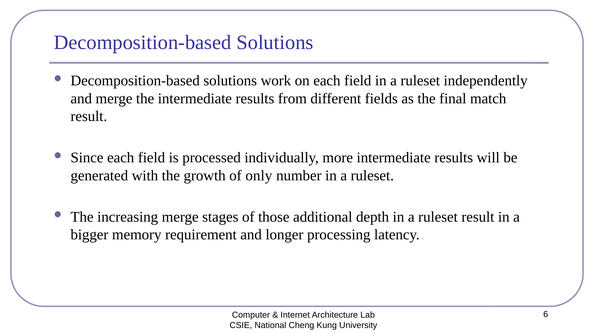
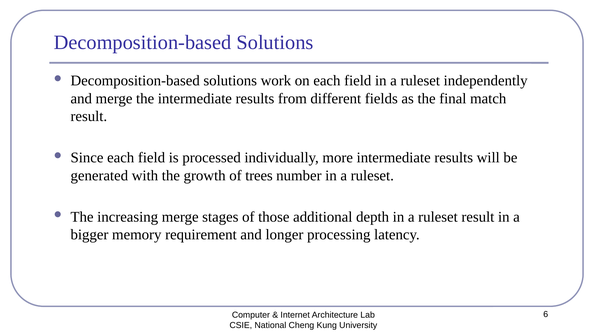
only: only -> trees
